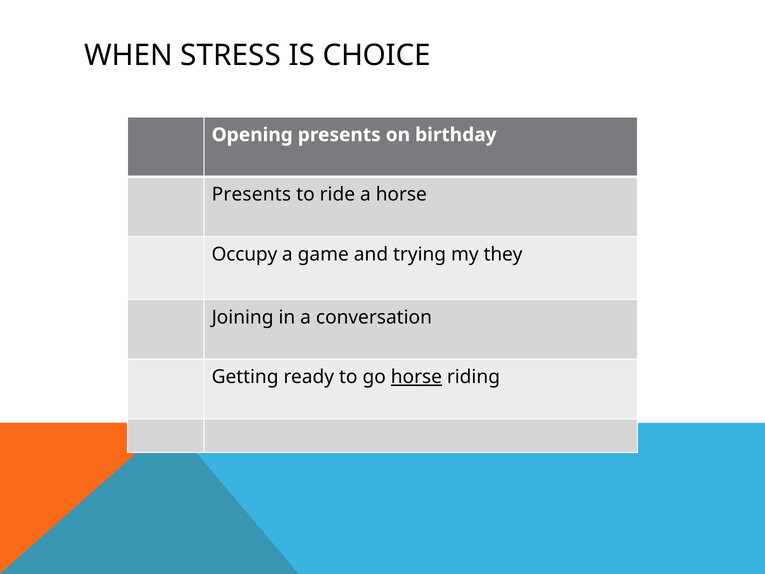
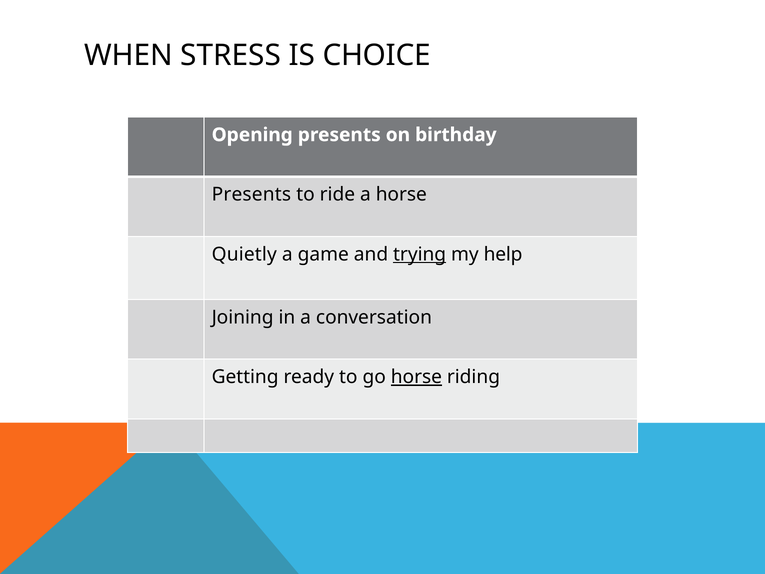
Occupy: Occupy -> Quietly
trying underline: none -> present
they: they -> help
